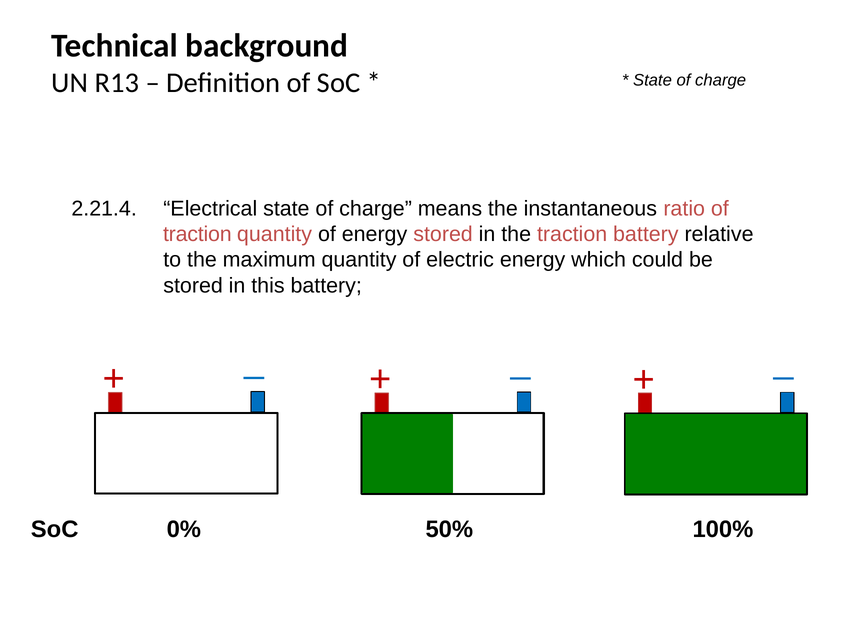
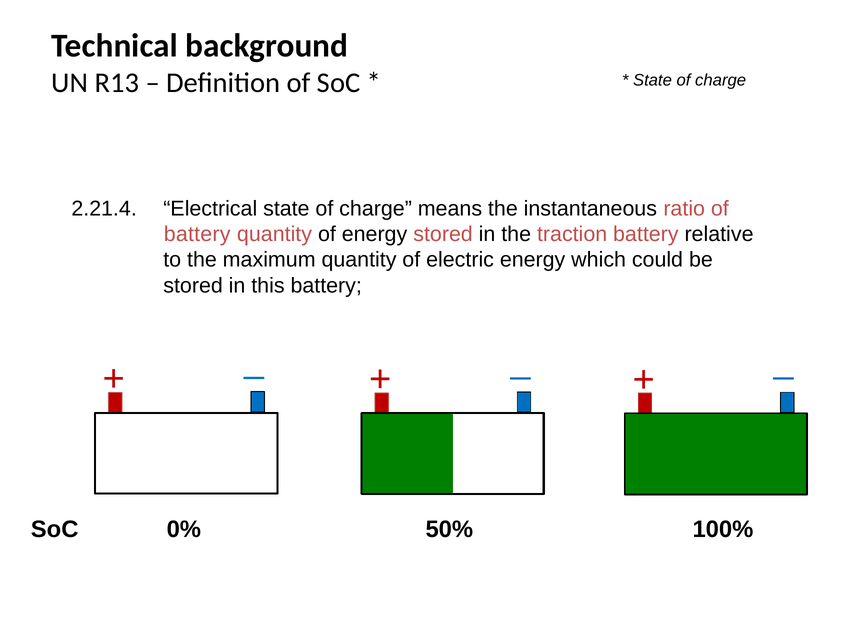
traction at (197, 234): traction -> battery
